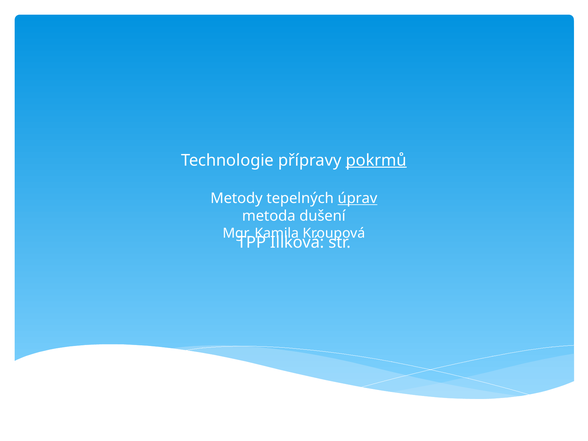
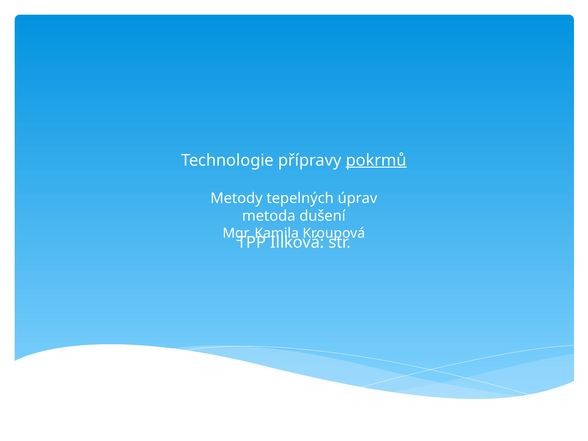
úprav underline: present -> none
